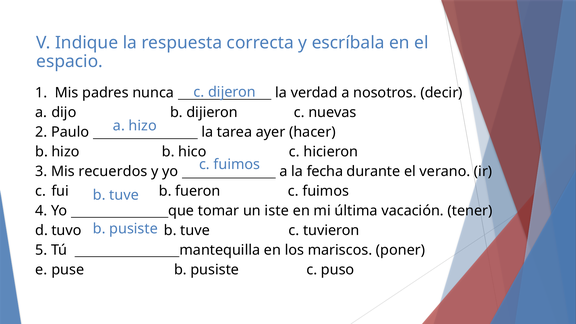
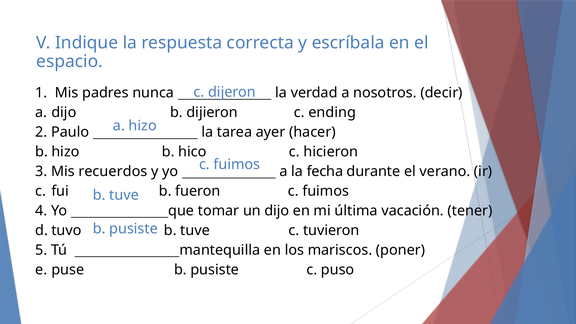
nuevas: nuevas -> ending
un iste: iste -> dijo
